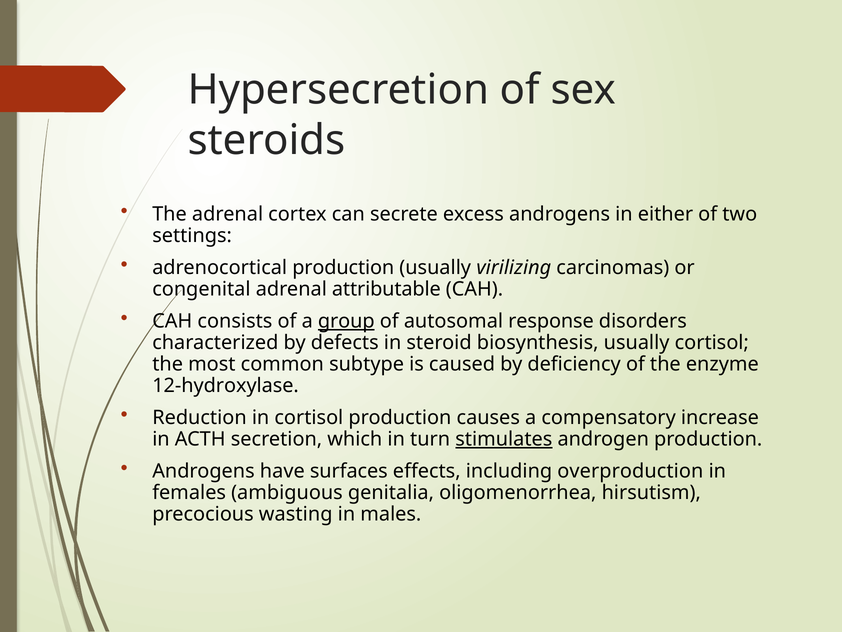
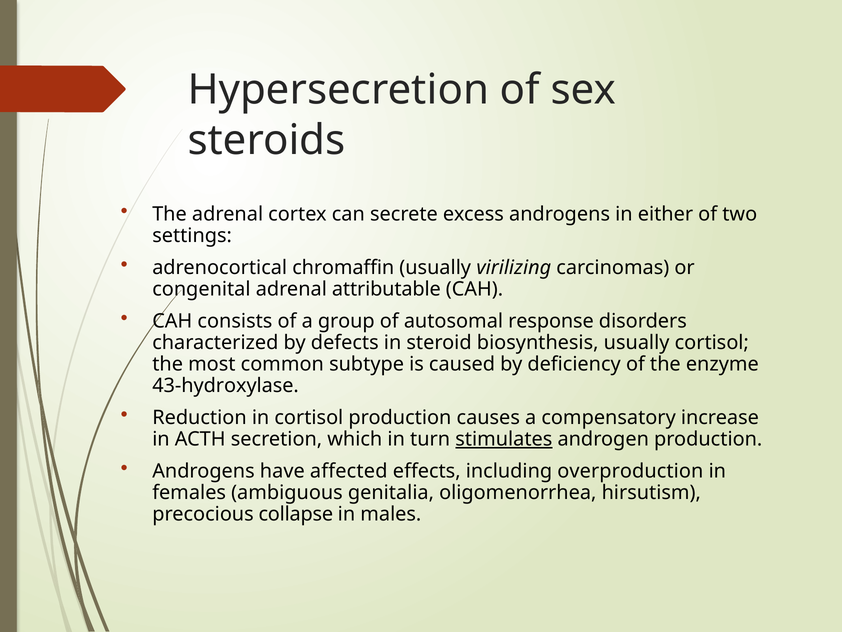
adrenocortical production: production -> chromaffin
group underline: present -> none
12-hydroxylase: 12-hydroxylase -> 43-hydroxylase
surfaces: surfaces -> affected
wasting: wasting -> collapse
